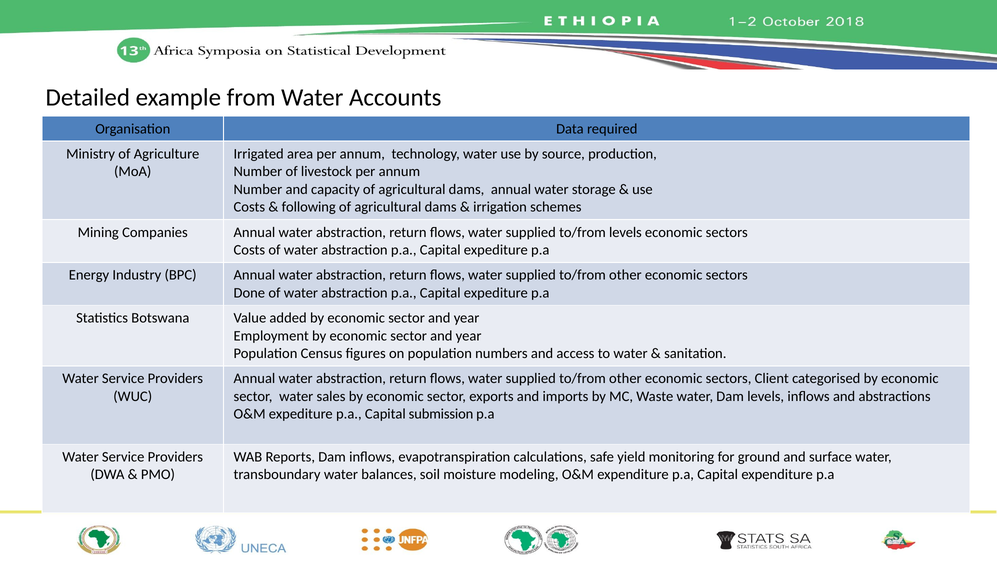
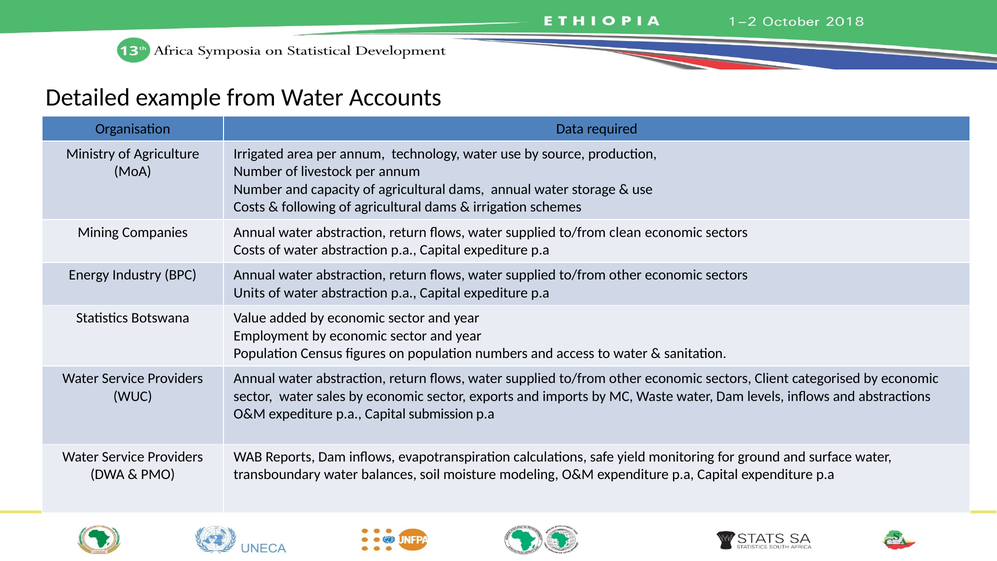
to/from levels: levels -> clean
Done: Done -> Units
